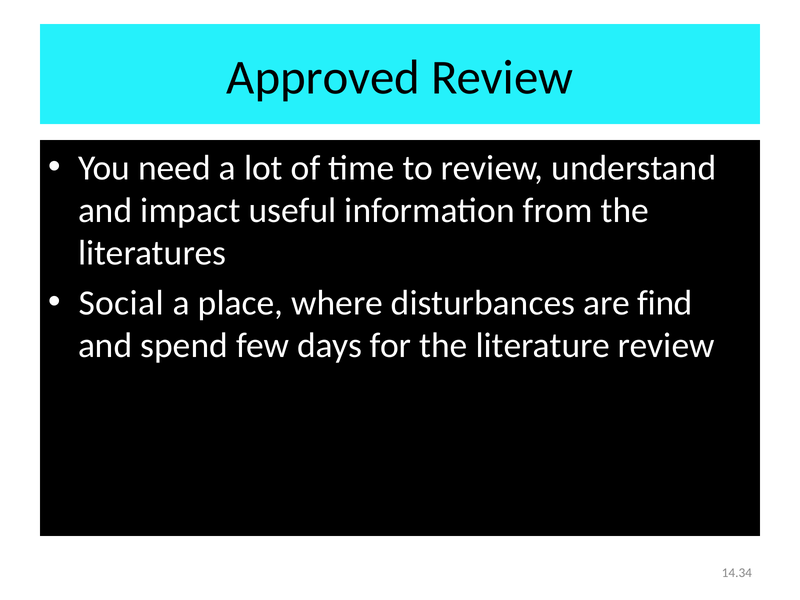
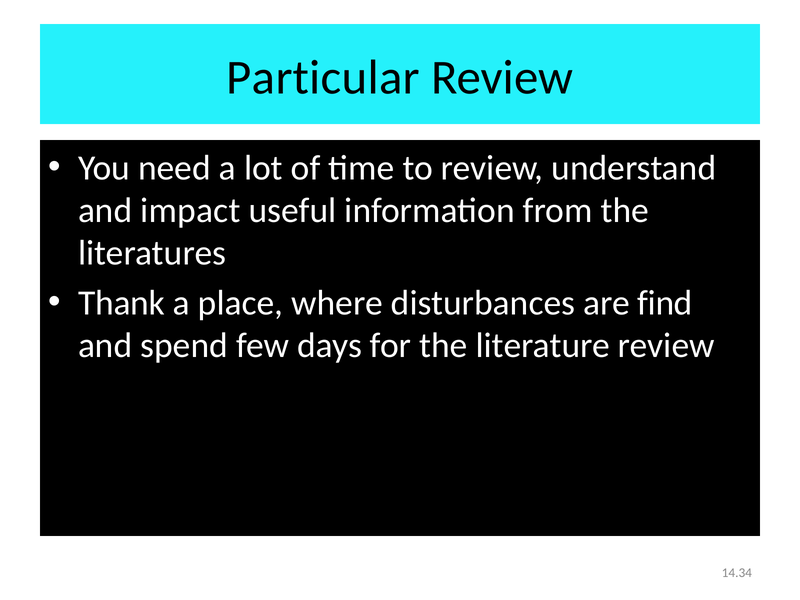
Approved: Approved -> Particular
Social: Social -> Thank
